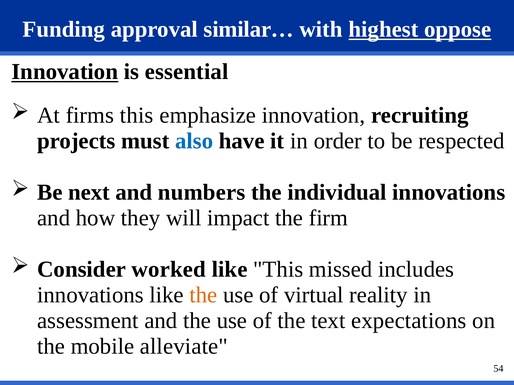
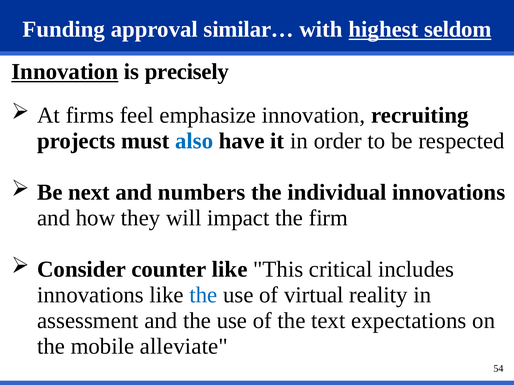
oppose: oppose -> seldom
essential: essential -> precisely
firms this: this -> feel
worked: worked -> counter
missed: missed -> critical
the at (203, 295) colour: orange -> blue
